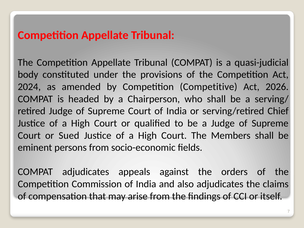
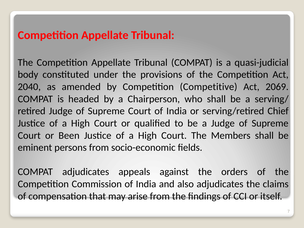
2024: 2024 -> 2040
2026: 2026 -> 2069
Sued: Sued -> Been
